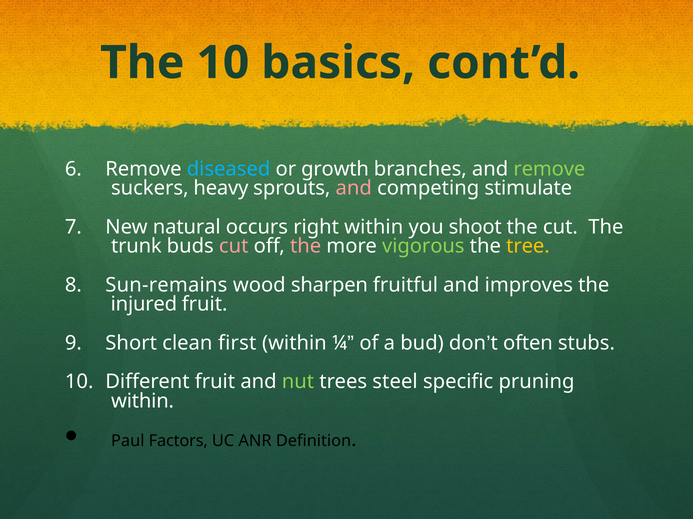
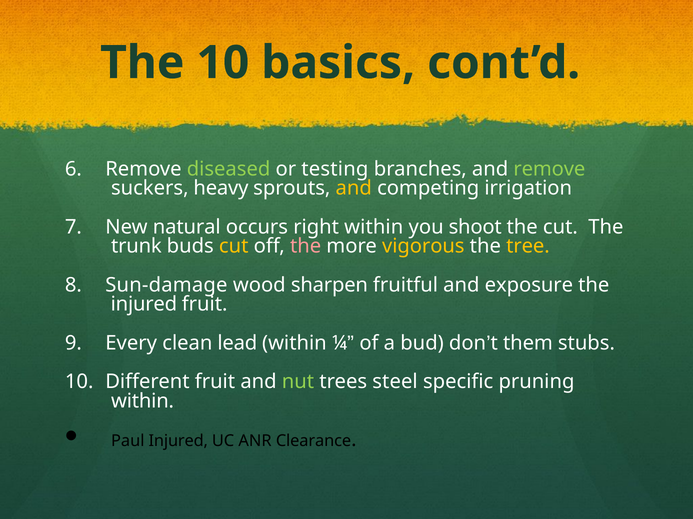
diseased colour: light blue -> light green
growth: growth -> testing
and at (354, 189) colour: pink -> yellow
stimulate: stimulate -> irrigation
cut at (234, 247) colour: pink -> yellow
vigorous colour: light green -> yellow
Sun-remains: Sun-remains -> Sun-damage
improves: improves -> exposure
Short: Short -> Every
first: first -> lead
often: often -> them
Paul Factors: Factors -> Injured
Definition: Definition -> Clearance
